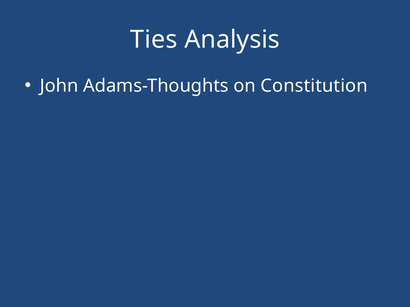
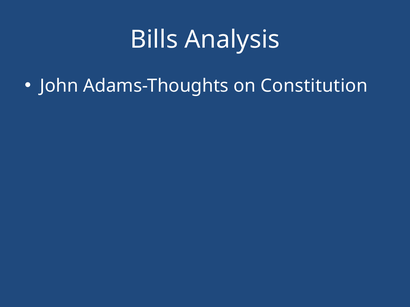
Ties: Ties -> Bills
